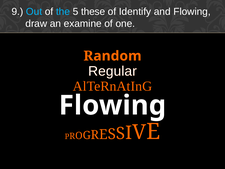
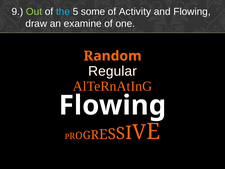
Out colour: light blue -> light green
these: these -> some
Identify: Identify -> Activity
